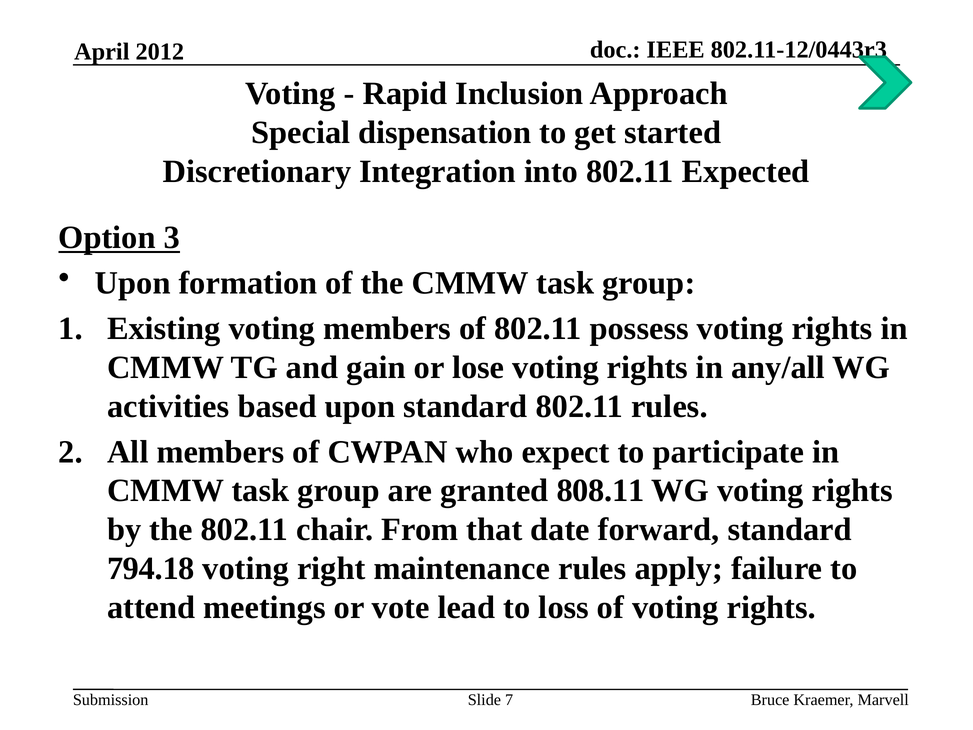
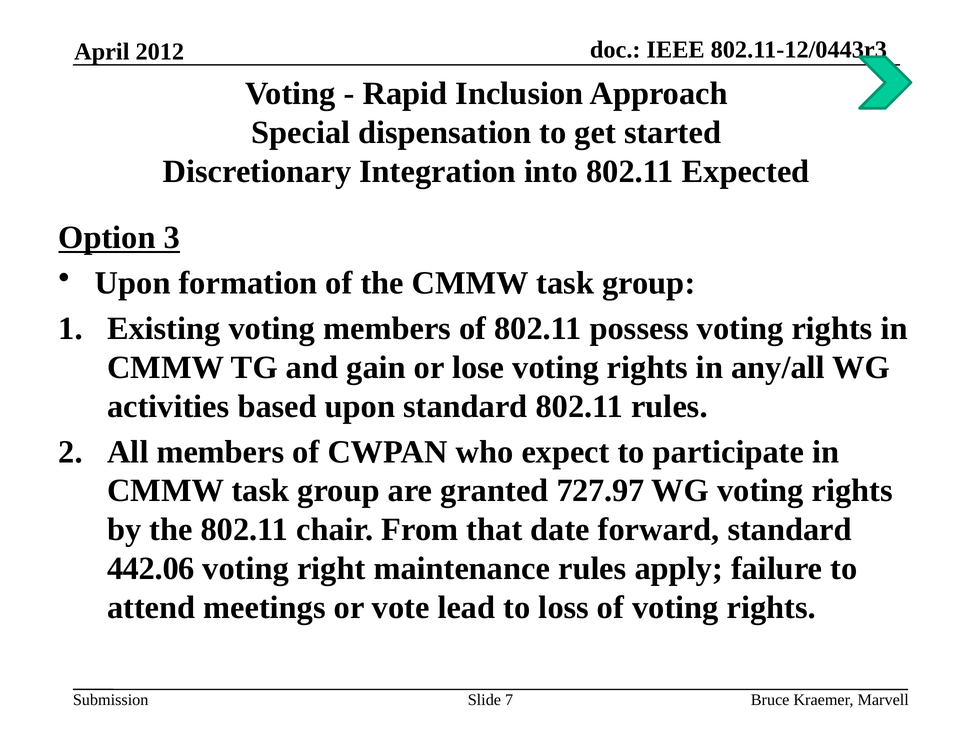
808.11: 808.11 -> 727.97
794.18: 794.18 -> 442.06
